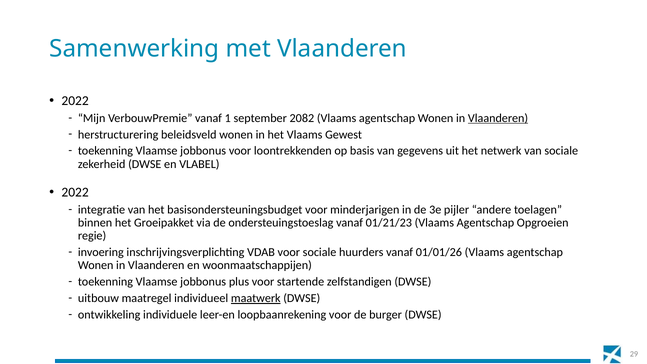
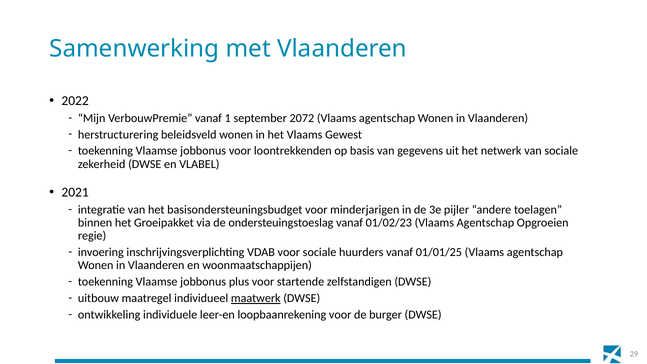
2082: 2082 -> 2072
Vlaanderen at (498, 118) underline: present -> none
2022 at (75, 192): 2022 -> 2021
01/21/23: 01/21/23 -> 01/02/23
01/01/26: 01/01/26 -> 01/01/25
